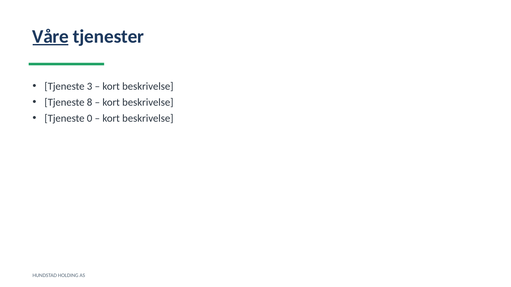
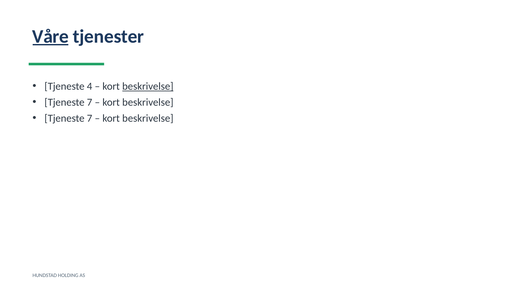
3: 3 -> 4
beskrivelse at (148, 87) underline: none -> present
8 at (90, 103): 8 -> 7
0 at (90, 119): 0 -> 7
